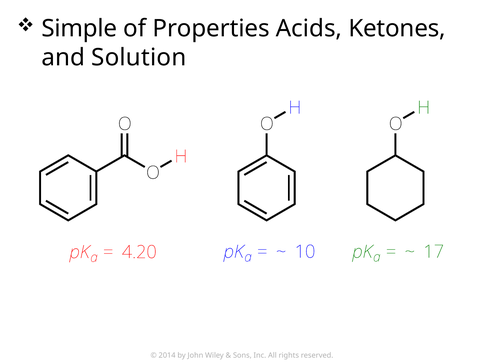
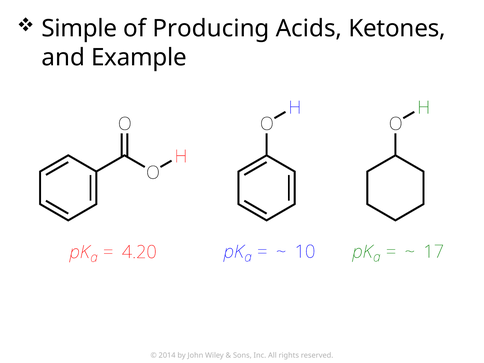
Properties: Properties -> Producing
Solution: Solution -> Example
